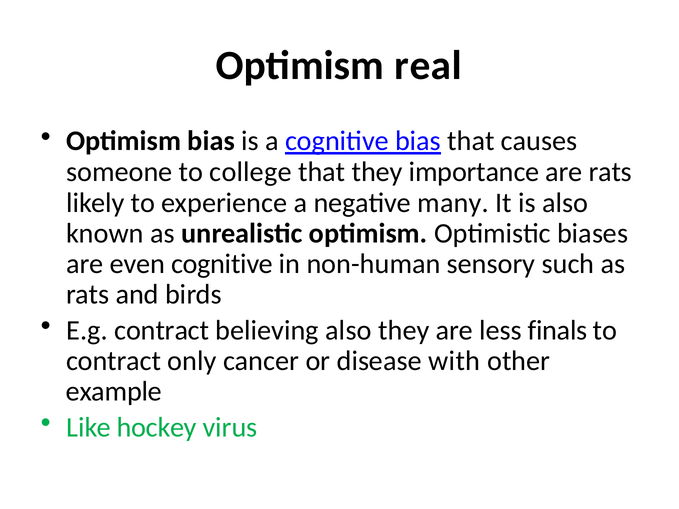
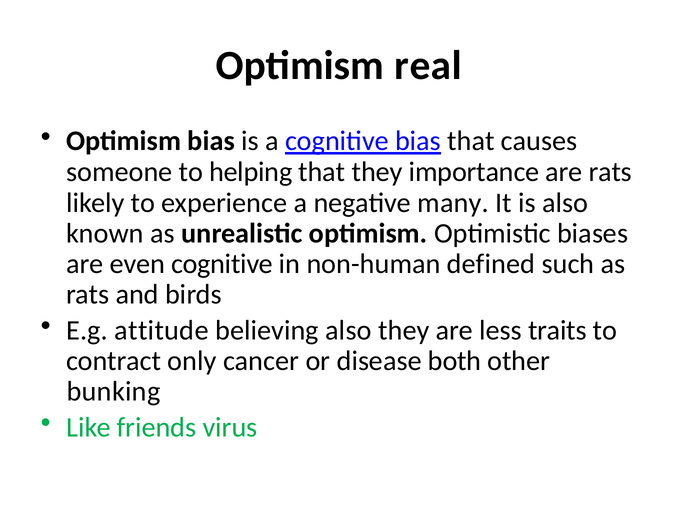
college: college -> helping
sensory: sensory -> defined
E.g contract: contract -> attitude
finals: finals -> traits
with: with -> both
example: example -> bunking
hockey: hockey -> friends
